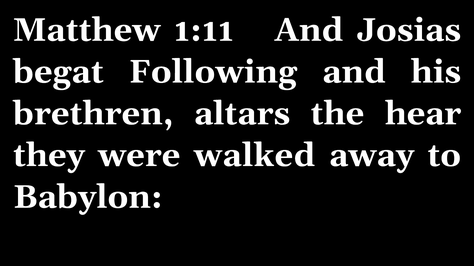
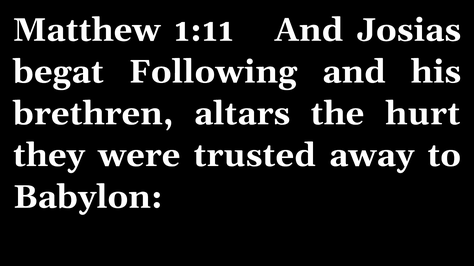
hear: hear -> hurt
walked: walked -> trusted
